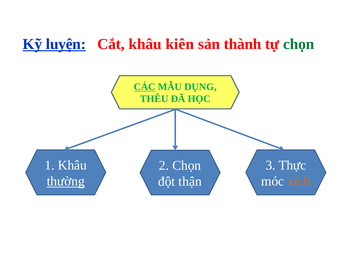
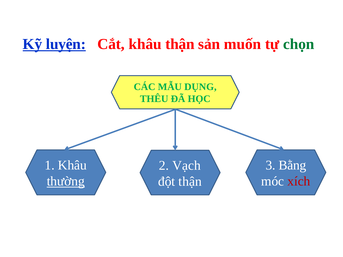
khâu kiên: kiên -> thận
thành: thành -> muốn
CÁC underline: present -> none
Thực: Thực -> Bằng
2 Chọn: Chọn -> Vạch
xích colour: orange -> red
